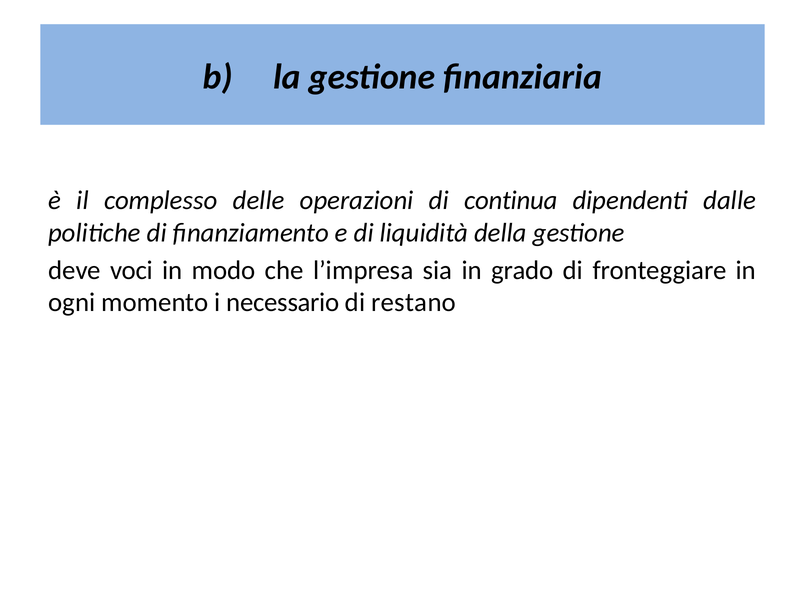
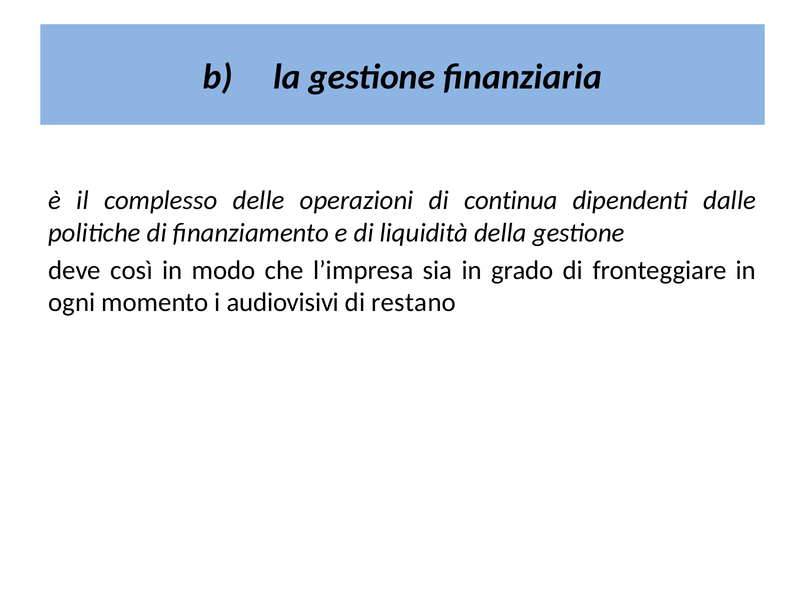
voci: voci -> così
necessario: necessario -> audiovisivi
